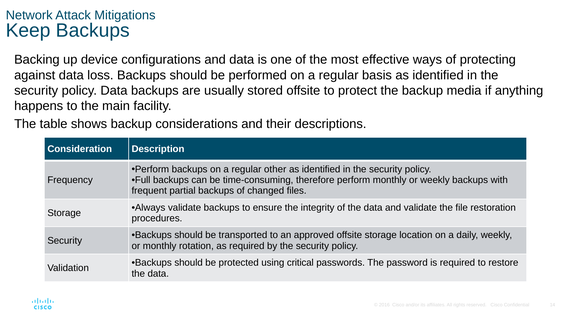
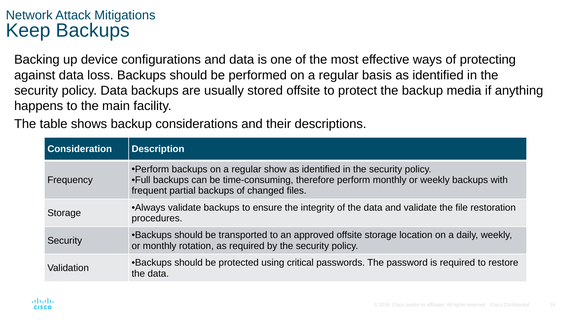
other: other -> show
